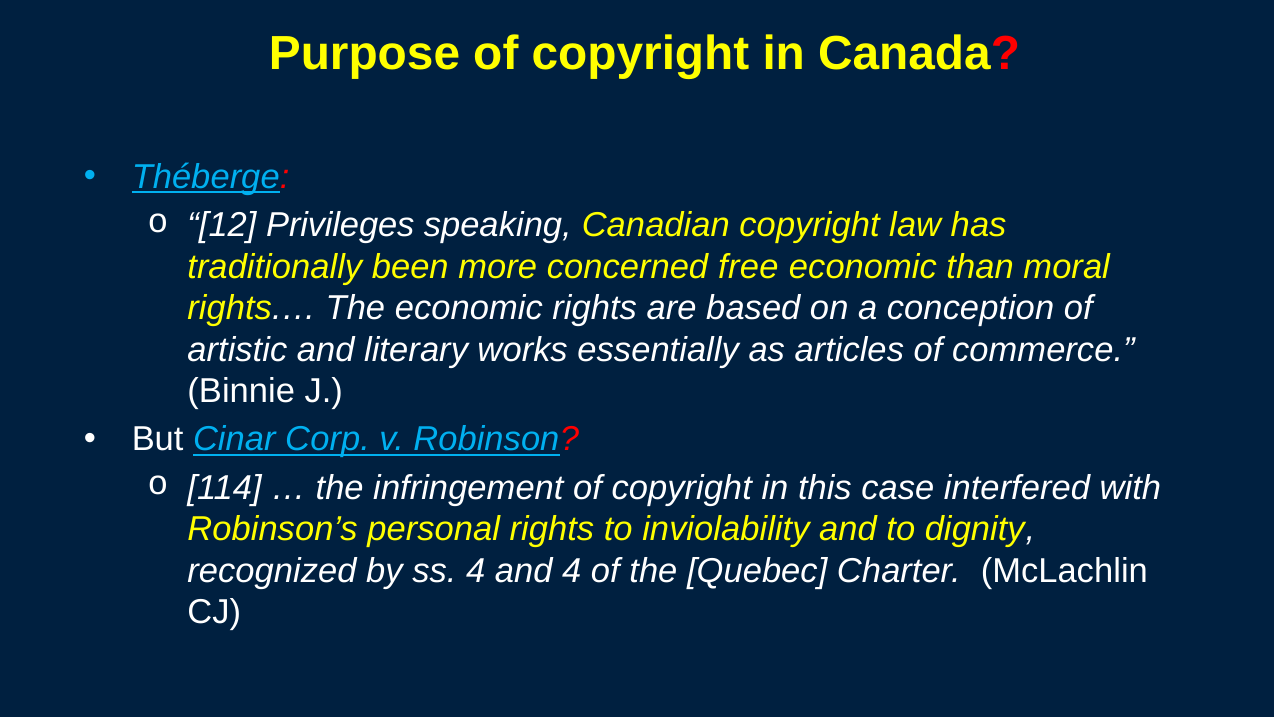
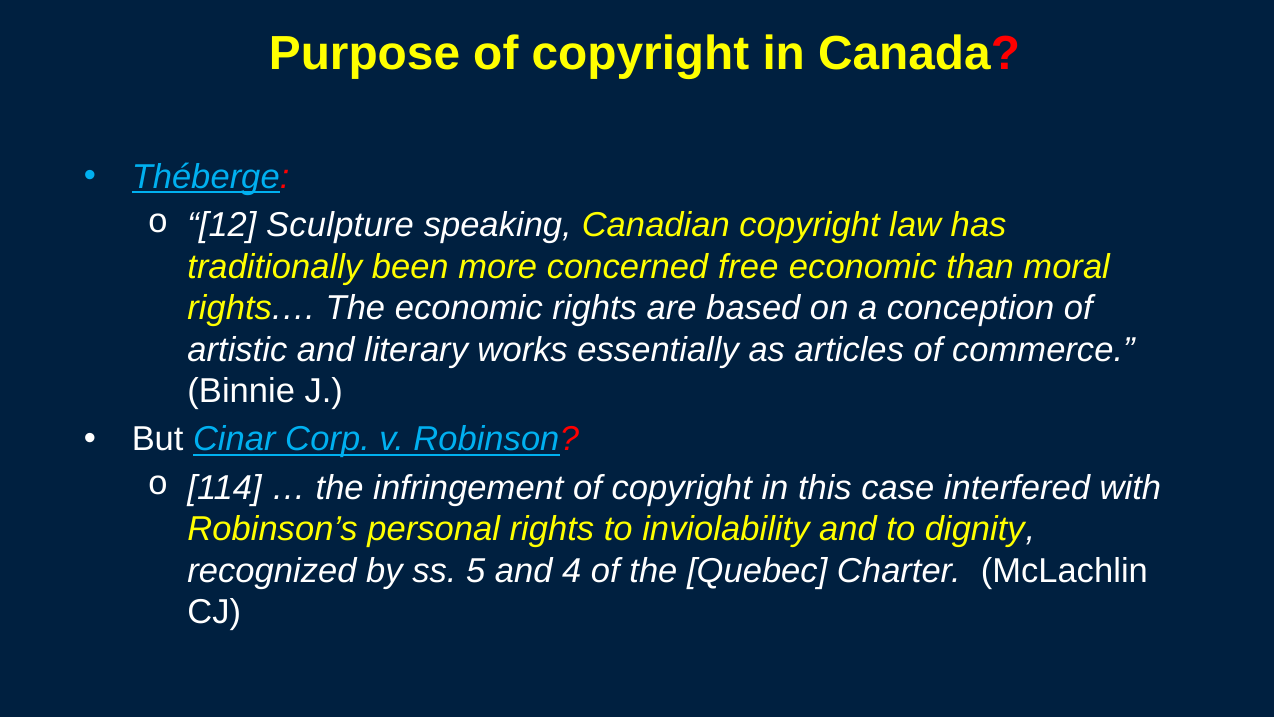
Privileges: Privileges -> Sculpture
ss 4: 4 -> 5
